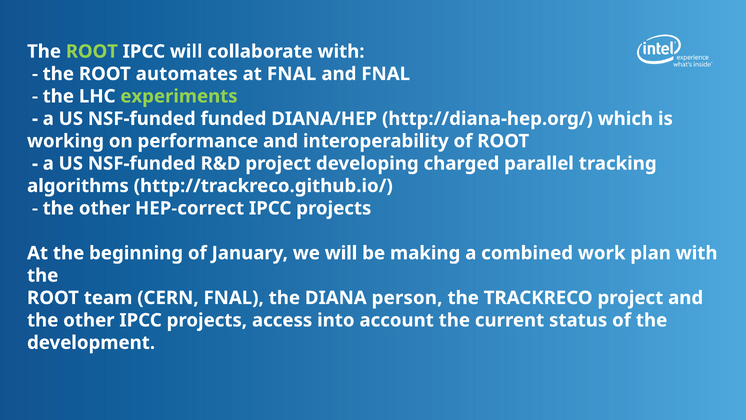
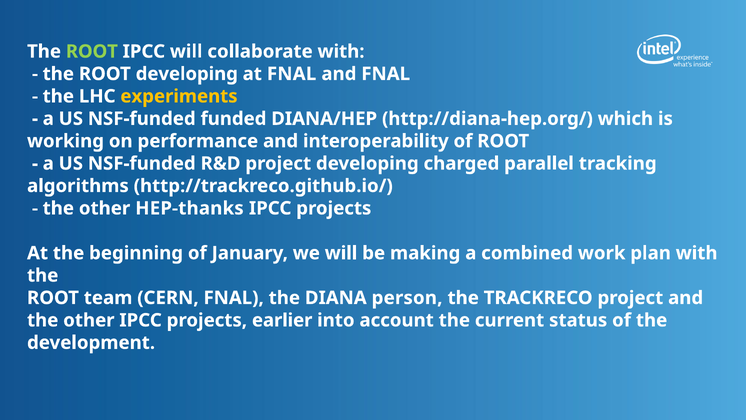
ROOT automates: automates -> developing
experiments colour: light green -> yellow
HEP-correct: HEP-correct -> HEP-thanks
access: access -> earlier
